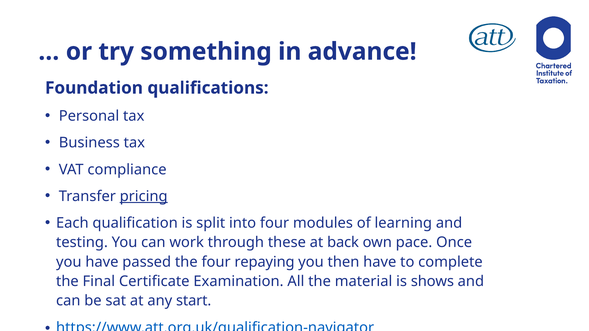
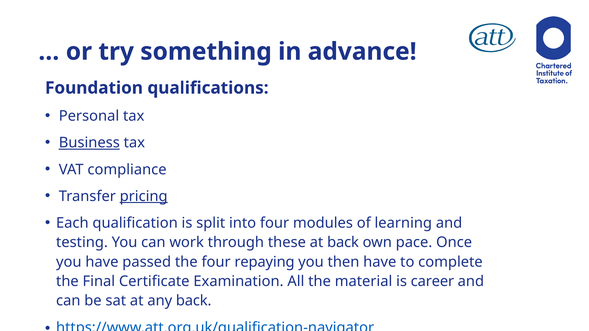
Business underline: none -> present
shows: shows -> career
any start: start -> back
